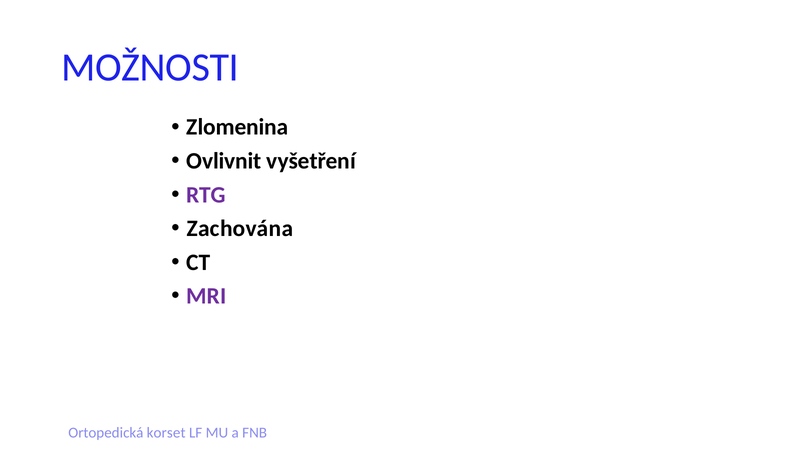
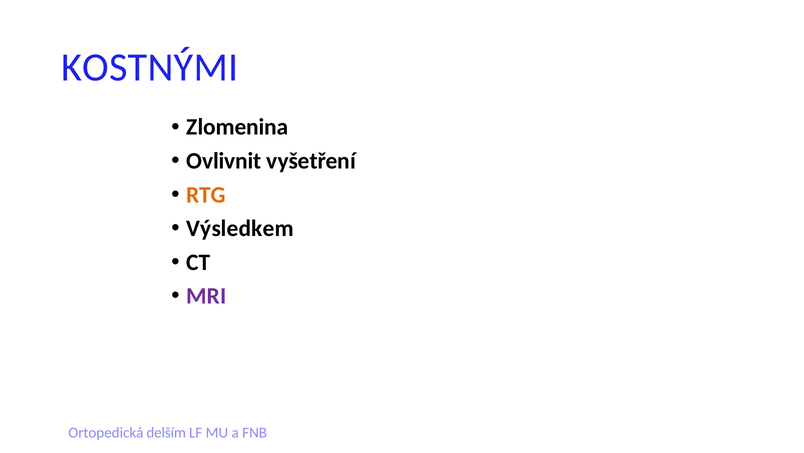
MOŽNOSTI: MOŽNOSTI -> KOSTNÝMI
RTG colour: purple -> orange
Zachována: Zachována -> Výsledkem
korset: korset -> delším
